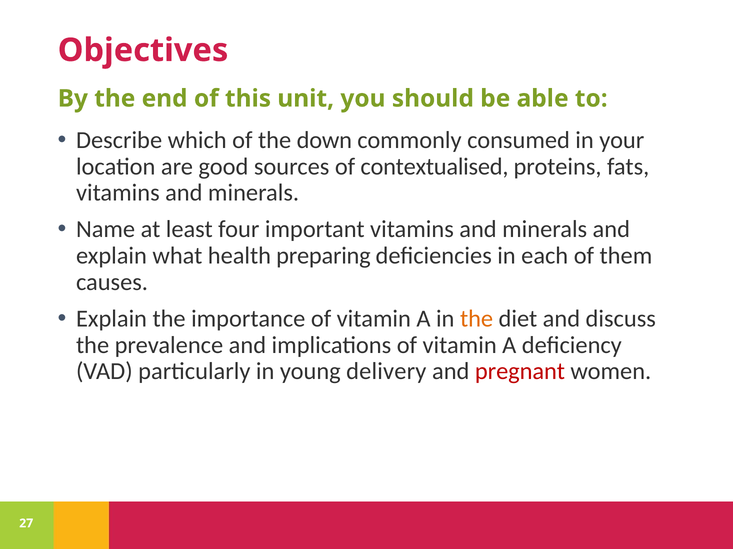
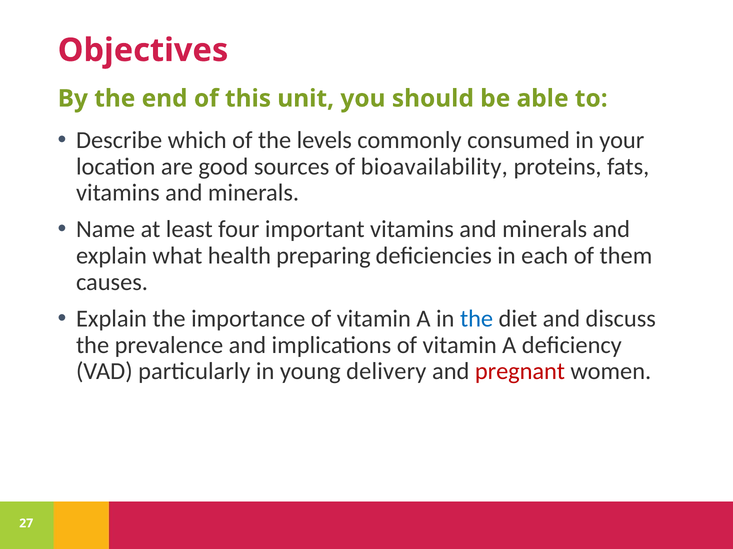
down: down -> levels
contextualised: contextualised -> bioavailability
the at (477, 319) colour: orange -> blue
